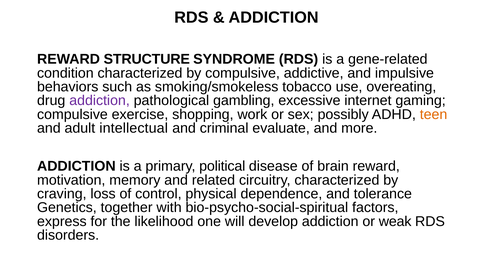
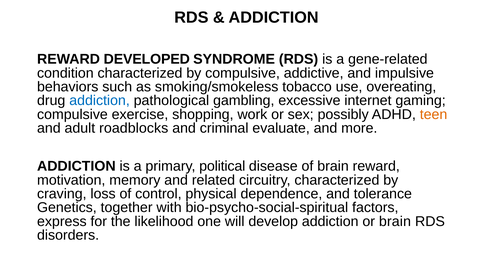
STRUCTURE: STRUCTURE -> DEVELOPED
addiction at (100, 101) colour: purple -> blue
intellectual: intellectual -> roadblocks
or weak: weak -> brain
